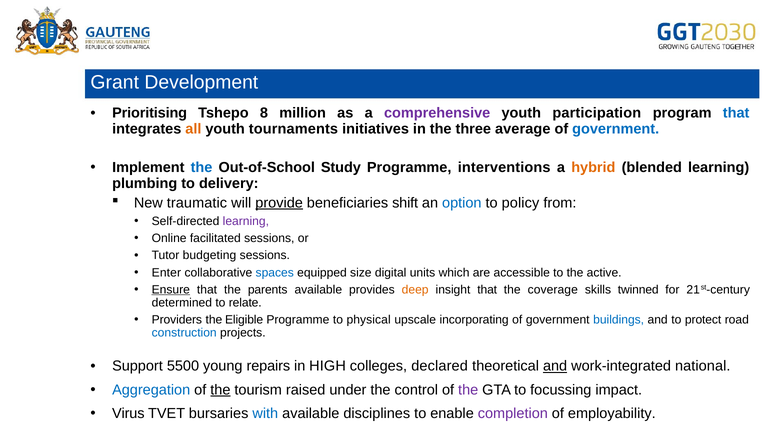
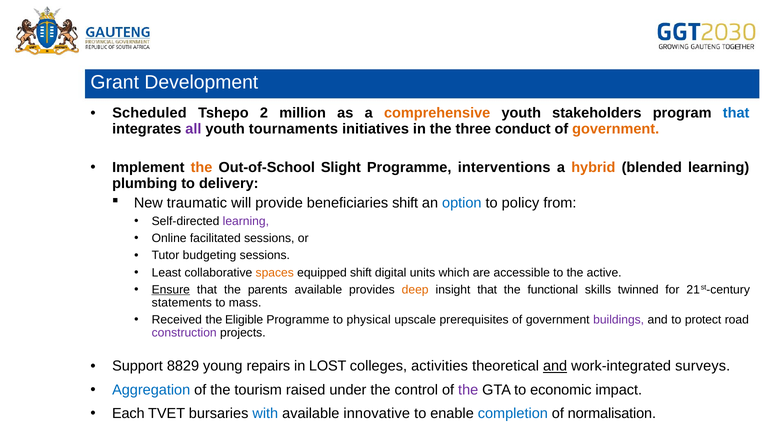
Prioritising: Prioritising -> Scheduled
8: 8 -> 2
comprehensive colour: purple -> orange
participation: participation -> stakeholders
all colour: orange -> purple
average: average -> conduct
government at (616, 129) colour: blue -> orange
the at (202, 167) colour: blue -> orange
Study: Study -> Slight
provide underline: present -> none
Enter: Enter -> Least
spaces colour: blue -> orange
equipped size: size -> shift
coverage: coverage -> functional
determined: determined -> statements
relate: relate -> mass
Providers: Providers -> Received
incorporating: incorporating -> prerequisites
buildings colour: blue -> purple
construction colour: blue -> purple
5500: 5500 -> 8829
HIGH: HIGH -> LOST
declared: declared -> activities
national: national -> surveys
the at (220, 390) underline: present -> none
focussing: focussing -> economic
Virus: Virus -> Each
disciplines: disciplines -> innovative
completion colour: purple -> blue
employability: employability -> normalisation
